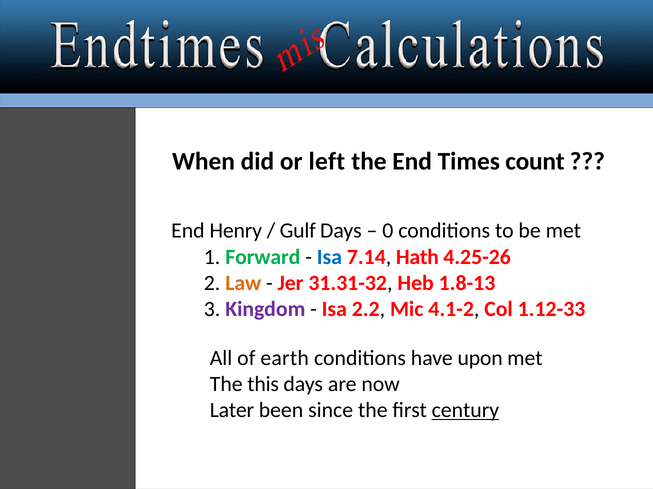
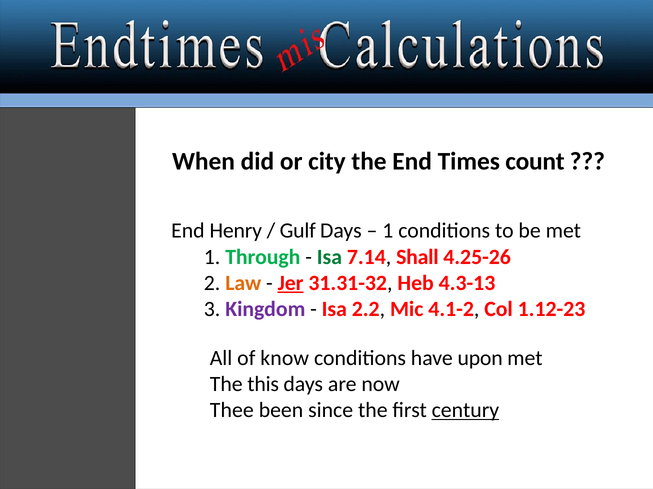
left: left -> city
0 at (388, 231): 0 -> 1
Forward: Forward -> Through
Isa at (329, 257) colour: blue -> green
Hath: Hath -> Shall
Jer underline: none -> present
1.8-13: 1.8-13 -> 4.3-13
1.12-33: 1.12-33 -> 1.12-23
earth: earth -> know
Later: Later -> Thee
